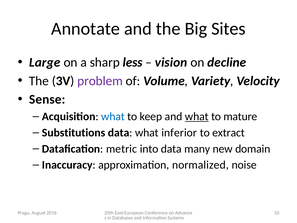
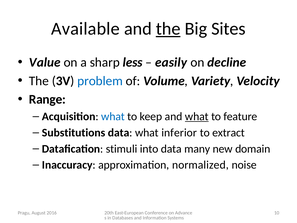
Annotate: Annotate -> Available
the at (168, 29) underline: none -> present
Large: Large -> Value
vision: vision -> easily
problem colour: purple -> blue
Sense: Sense -> Range
mature: mature -> feature
metric: metric -> stimuli
